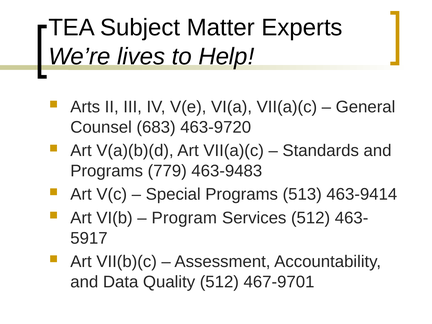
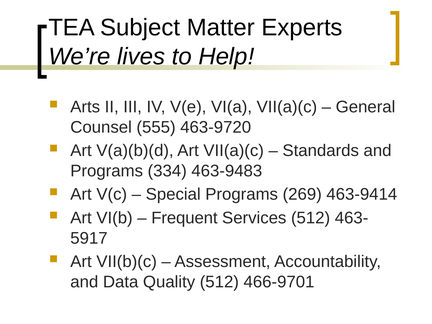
683: 683 -> 555
779: 779 -> 334
513: 513 -> 269
Program: Program -> Frequent
467-9701: 467-9701 -> 466-9701
